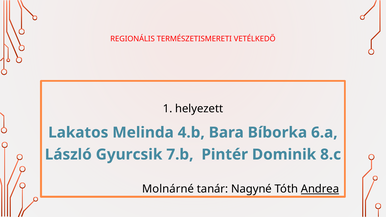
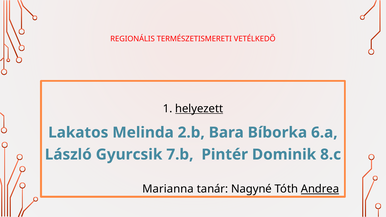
helyezett underline: none -> present
4.b: 4.b -> 2.b
Molnárné: Molnárné -> Marianna
